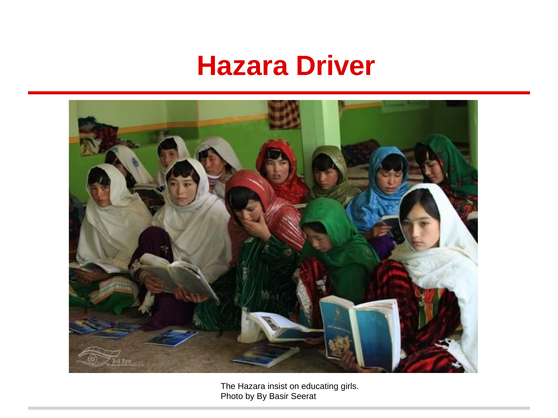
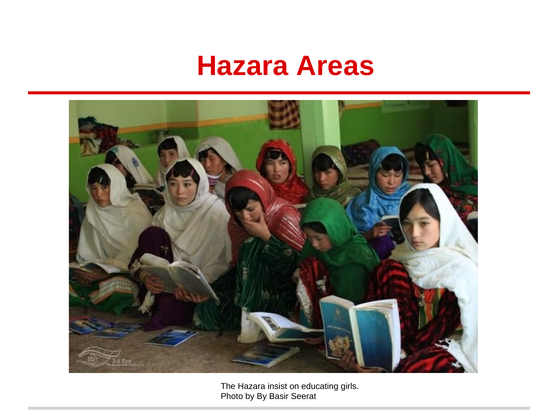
Driver: Driver -> Areas
